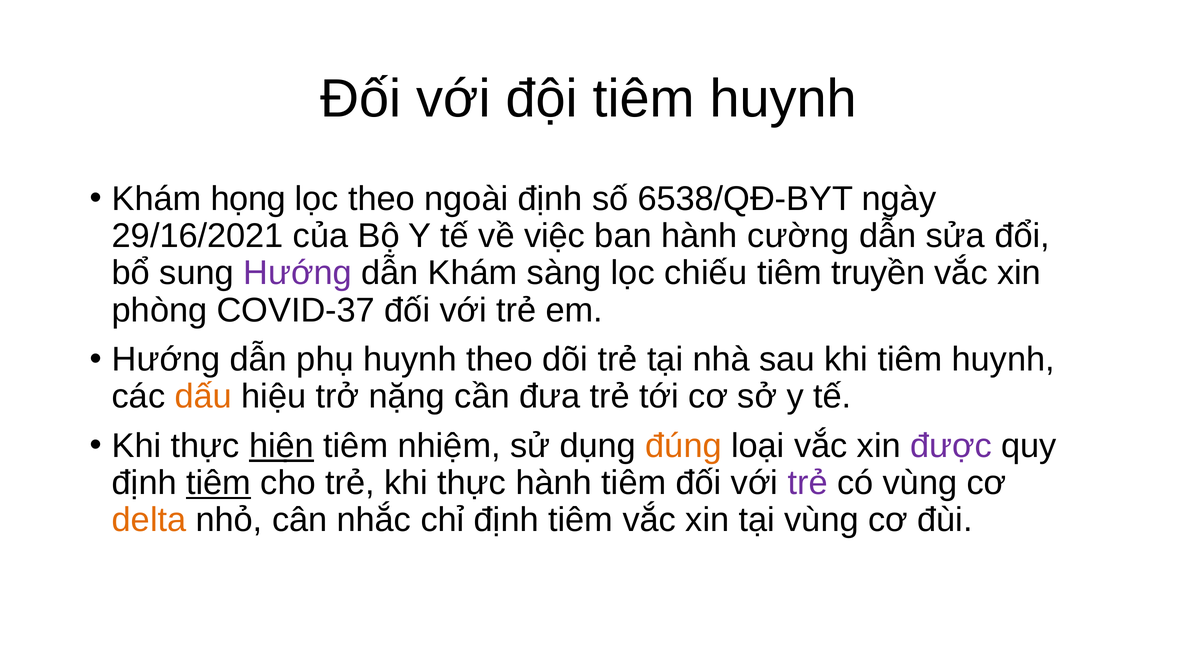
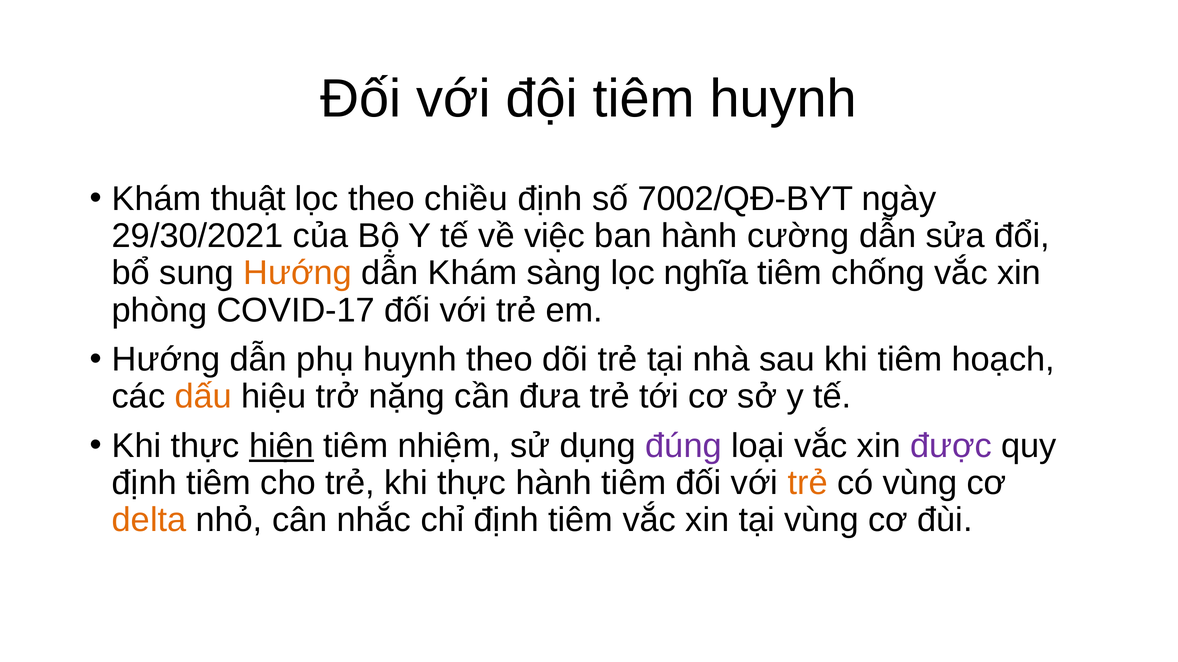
họng: họng -> thuật
ngoài: ngoài -> chiều
6538/QĐ-BYT: 6538/QĐ-BYT -> 7002/QĐ-BYT
29/16/2021: 29/16/2021 -> 29/30/2021
Hướng at (298, 273) colour: purple -> orange
chiếu: chiếu -> nghĩa
truyền: truyền -> chống
COVID-37: COVID-37 -> COVID-17
khi tiêm huynh: huynh -> hoạch
đúng colour: orange -> purple
tiêm at (219, 484) underline: present -> none
trẻ at (808, 484) colour: purple -> orange
